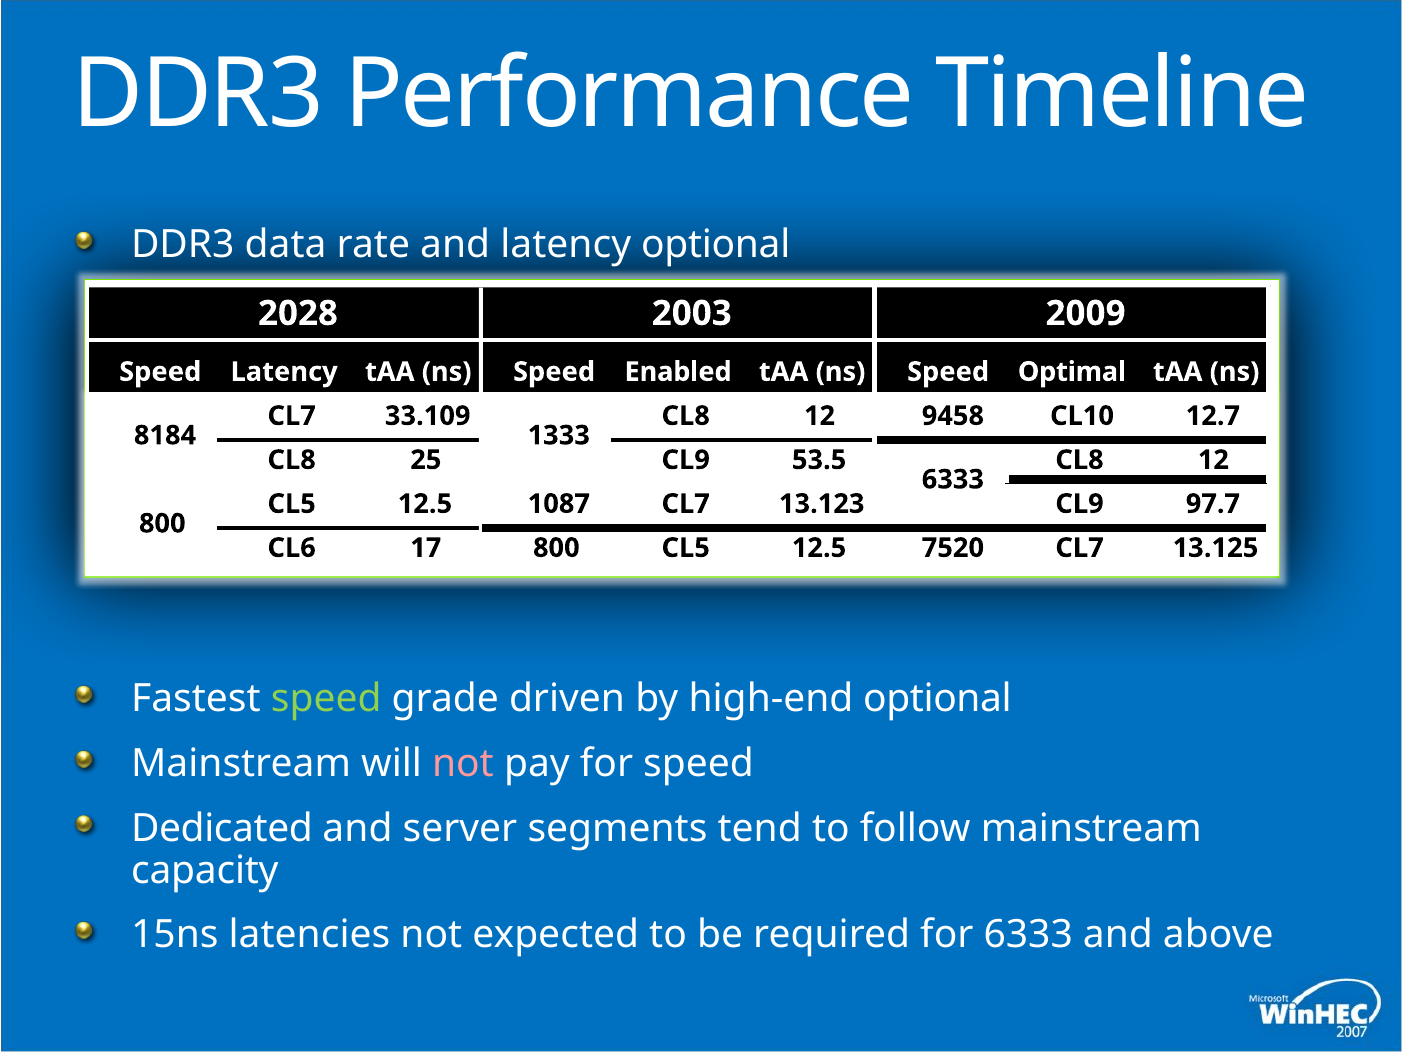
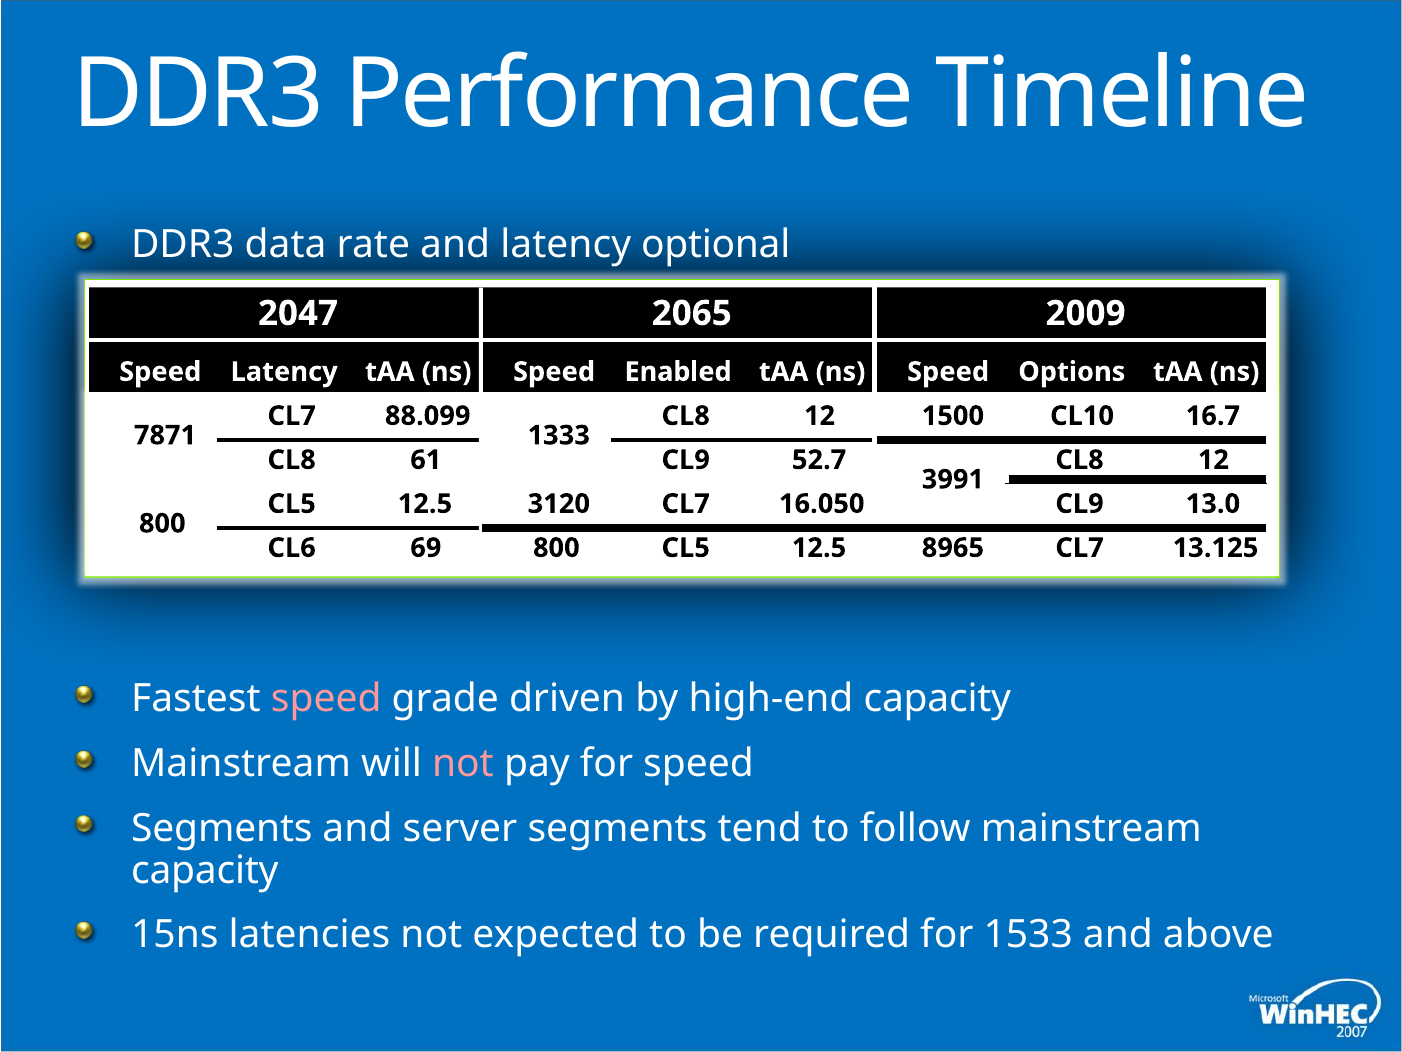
2028: 2028 -> 2047
2003: 2003 -> 2065
Optimal: Optimal -> Options
33.109: 33.109 -> 88.099
9458: 9458 -> 1500
12.7: 12.7 -> 16.7
8184: 8184 -> 7871
25: 25 -> 61
53.5: 53.5 -> 52.7
6333 at (953, 479): 6333 -> 3991
1087: 1087 -> 3120
13.123: 13.123 -> 16.050
97.7: 97.7 -> 13.0
17: 17 -> 69
7520: 7520 -> 8965
speed at (326, 698) colour: light green -> pink
high-end optional: optional -> capacity
Dedicated at (222, 828): Dedicated -> Segments
for 6333: 6333 -> 1533
